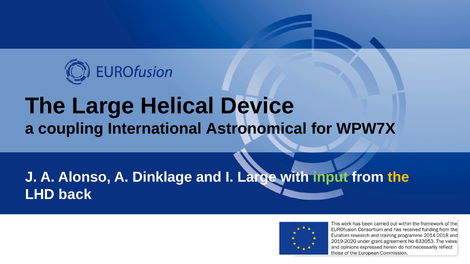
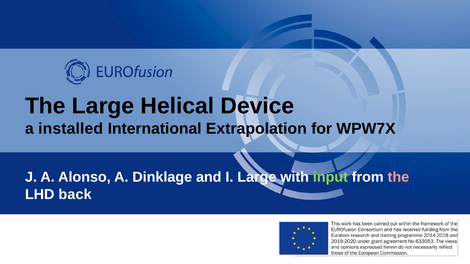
coupling: coupling -> installed
Astronomical: Astronomical -> Extrapolation
the at (398, 177) colour: yellow -> pink
